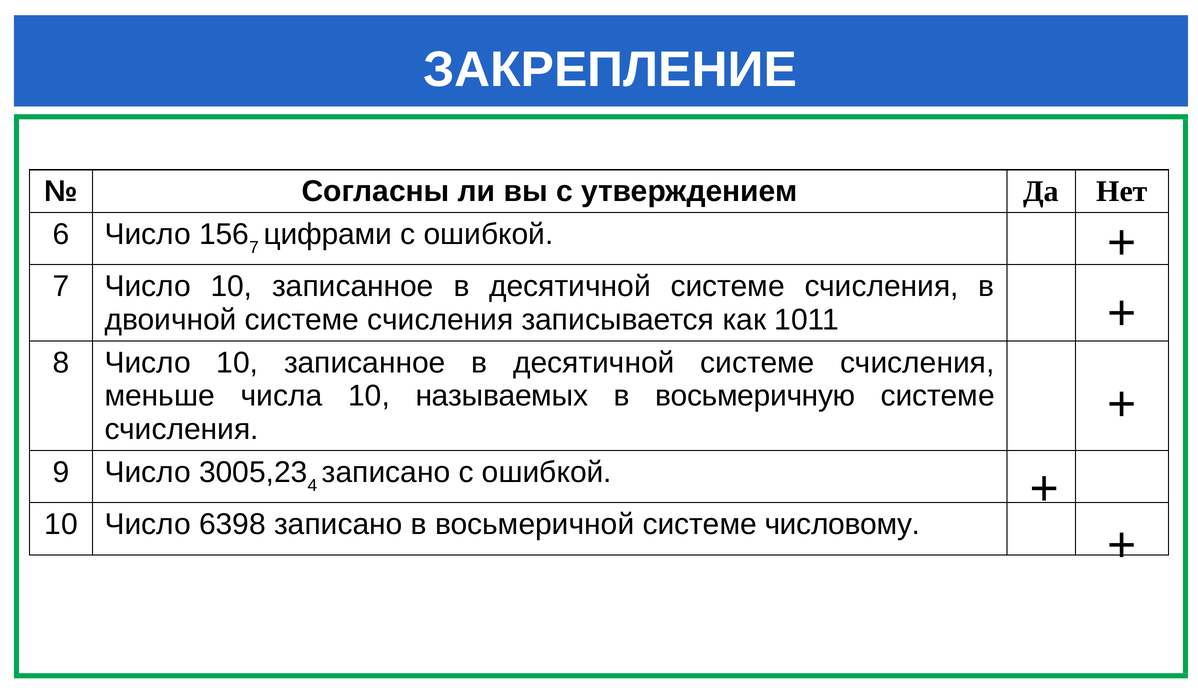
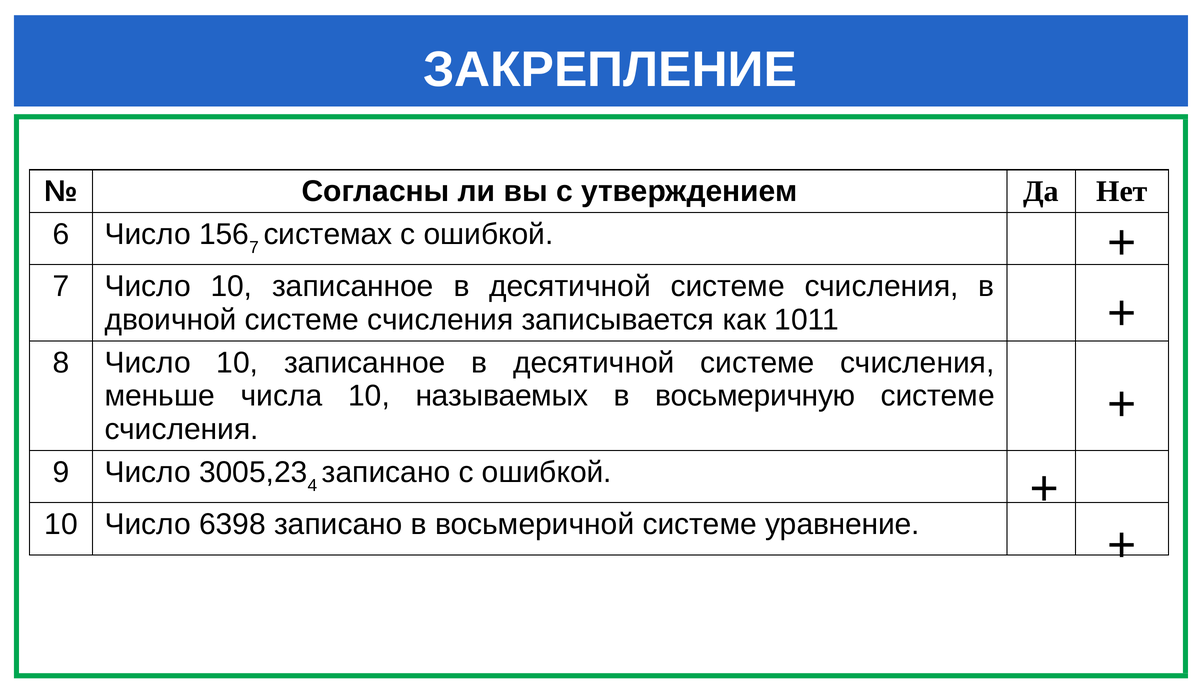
цифрами: цифрами -> системах
числовому: числовому -> уравнение
